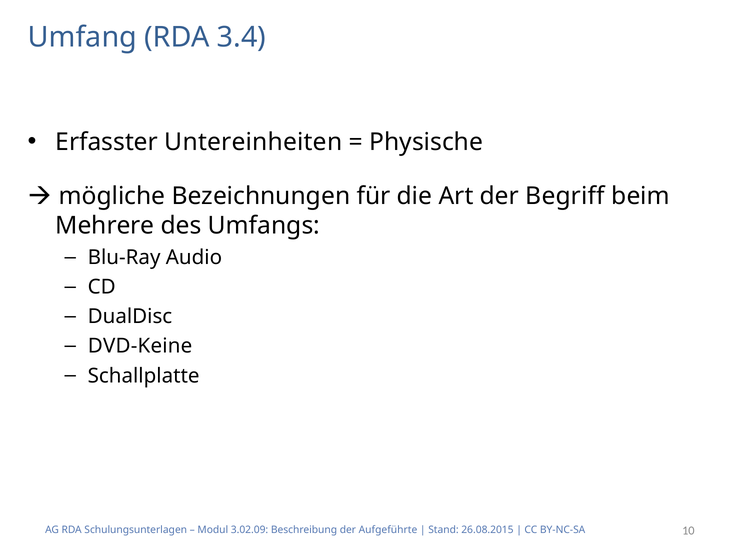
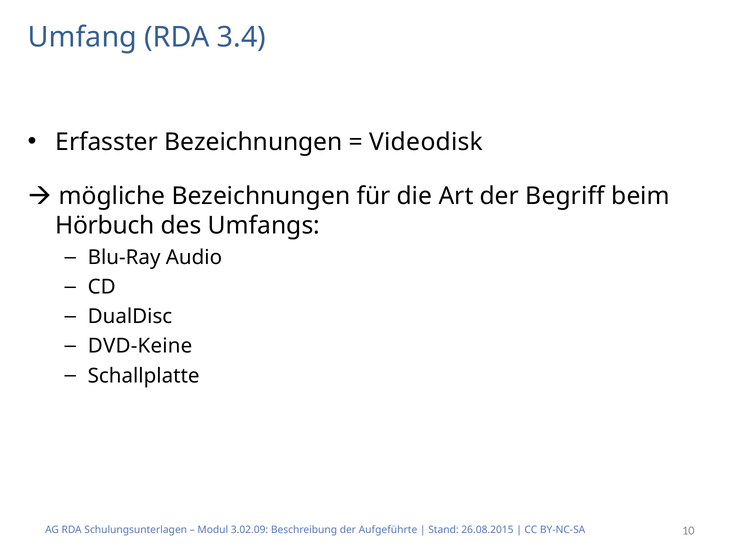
Erfasster Untereinheiten: Untereinheiten -> Bezeichnungen
Physische: Physische -> Videodisk
Mehrere: Mehrere -> Hörbuch
